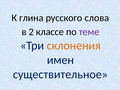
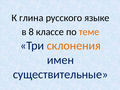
слова: слова -> языке
2: 2 -> 8
теме colour: purple -> orange
существительное: существительное -> существительные
